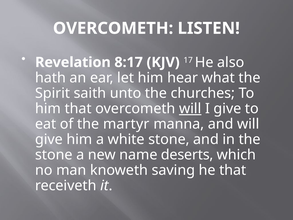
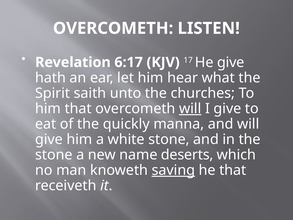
8:17: 8:17 -> 6:17
He also: also -> give
martyr: martyr -> quickly
saving underline: none -> present
